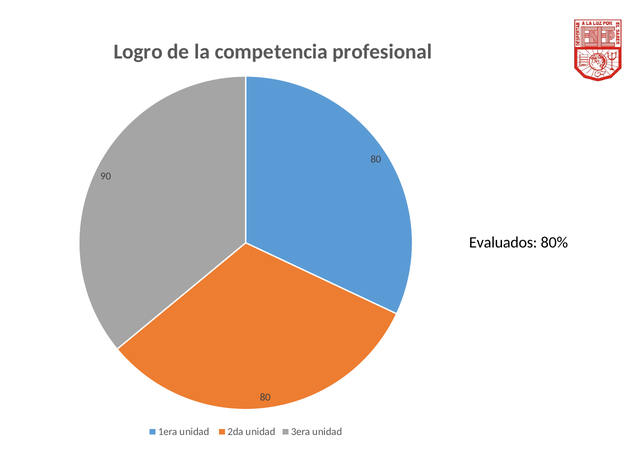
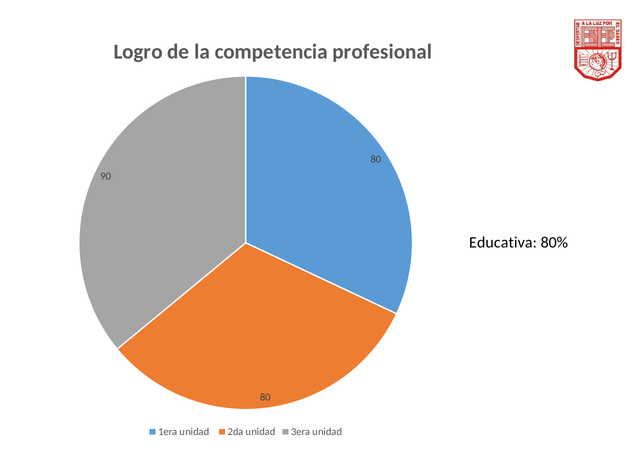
Evaluados: Evaluados -> Educativa
